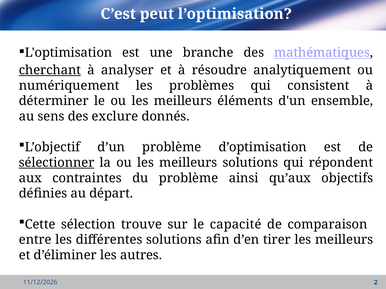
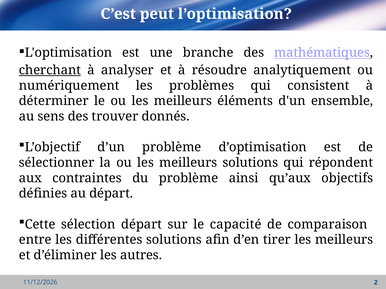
exclure: exclure -> trouver
sélectionner underline: present -> none
sélection trouve: trouve -> départ
